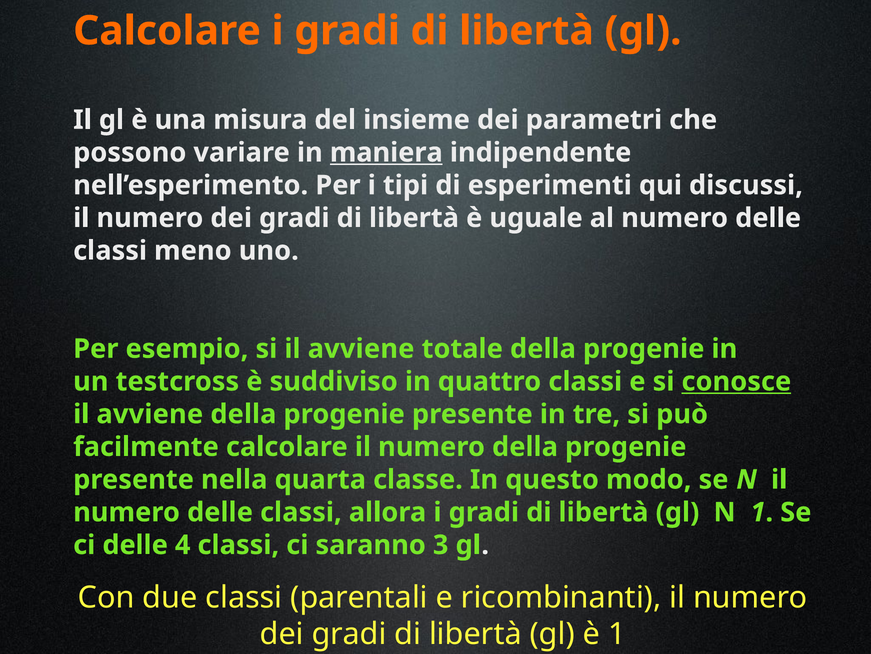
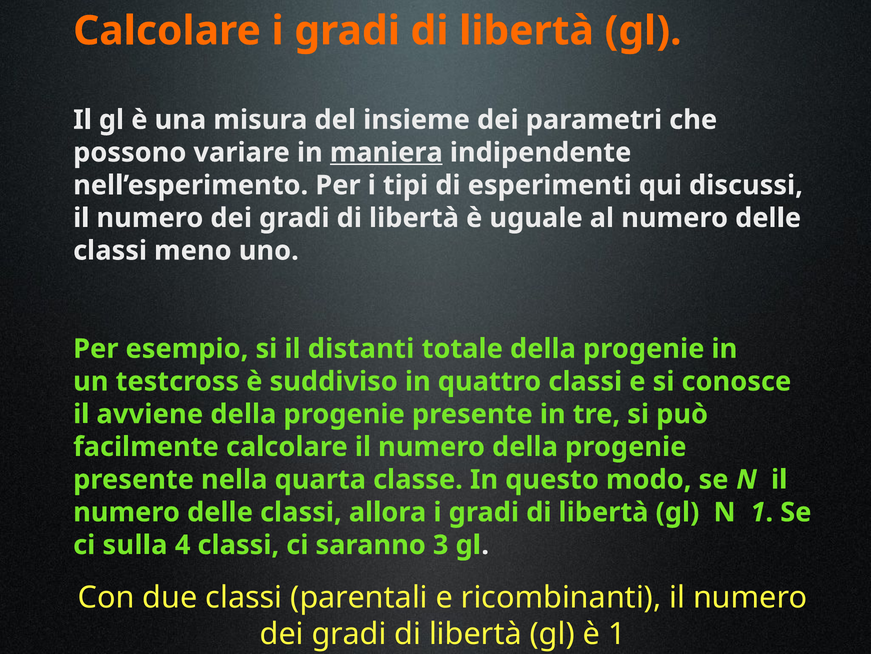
si il avviene: avviene -> distanti
conosce underline: present -> none
ci delle: delle -> sulla
